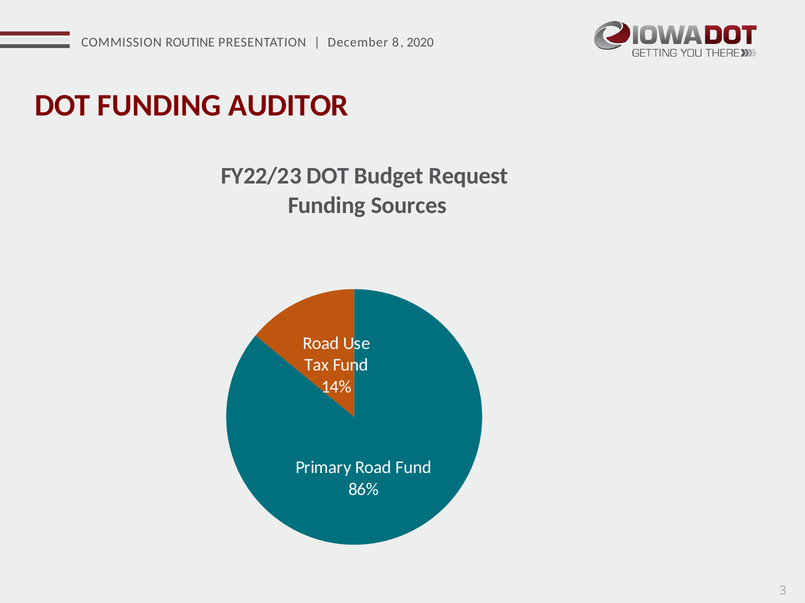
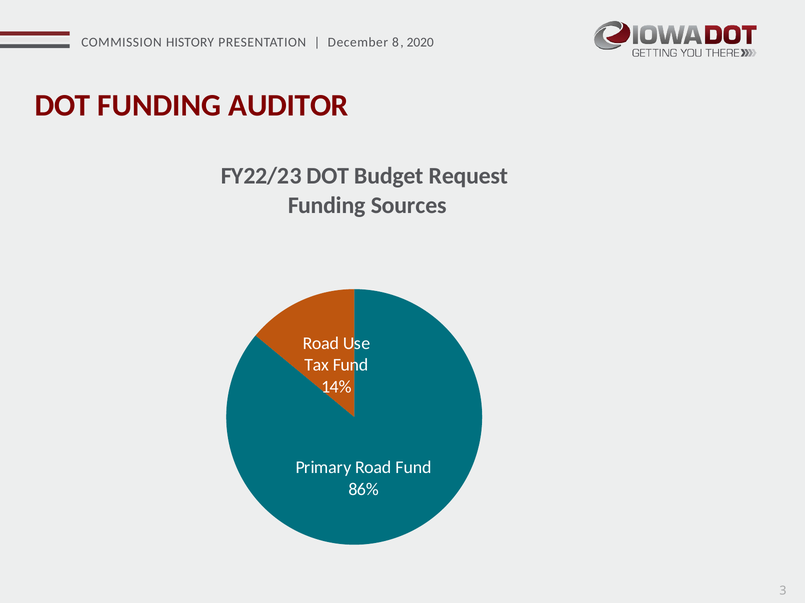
ROUTINE: ROUTINE -> HISTORY
